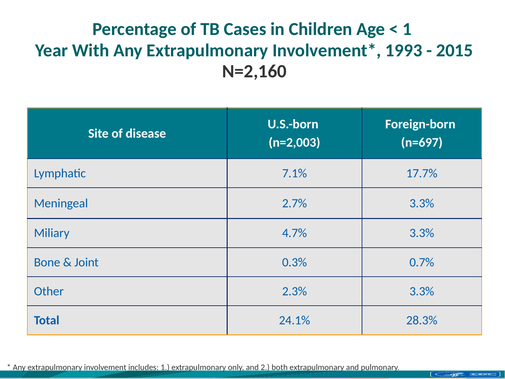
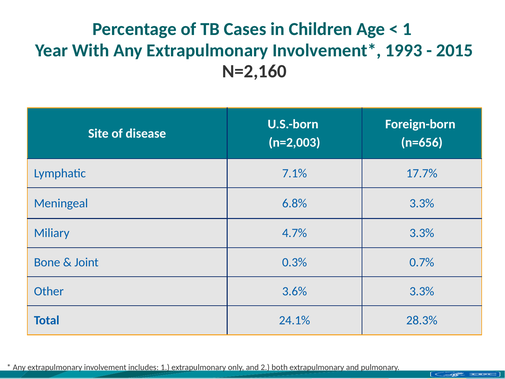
n=697: n=697 -> n=656
2.7%: 2.7% -> 6.8%
2.3%: 2.3% -> 3.6%
